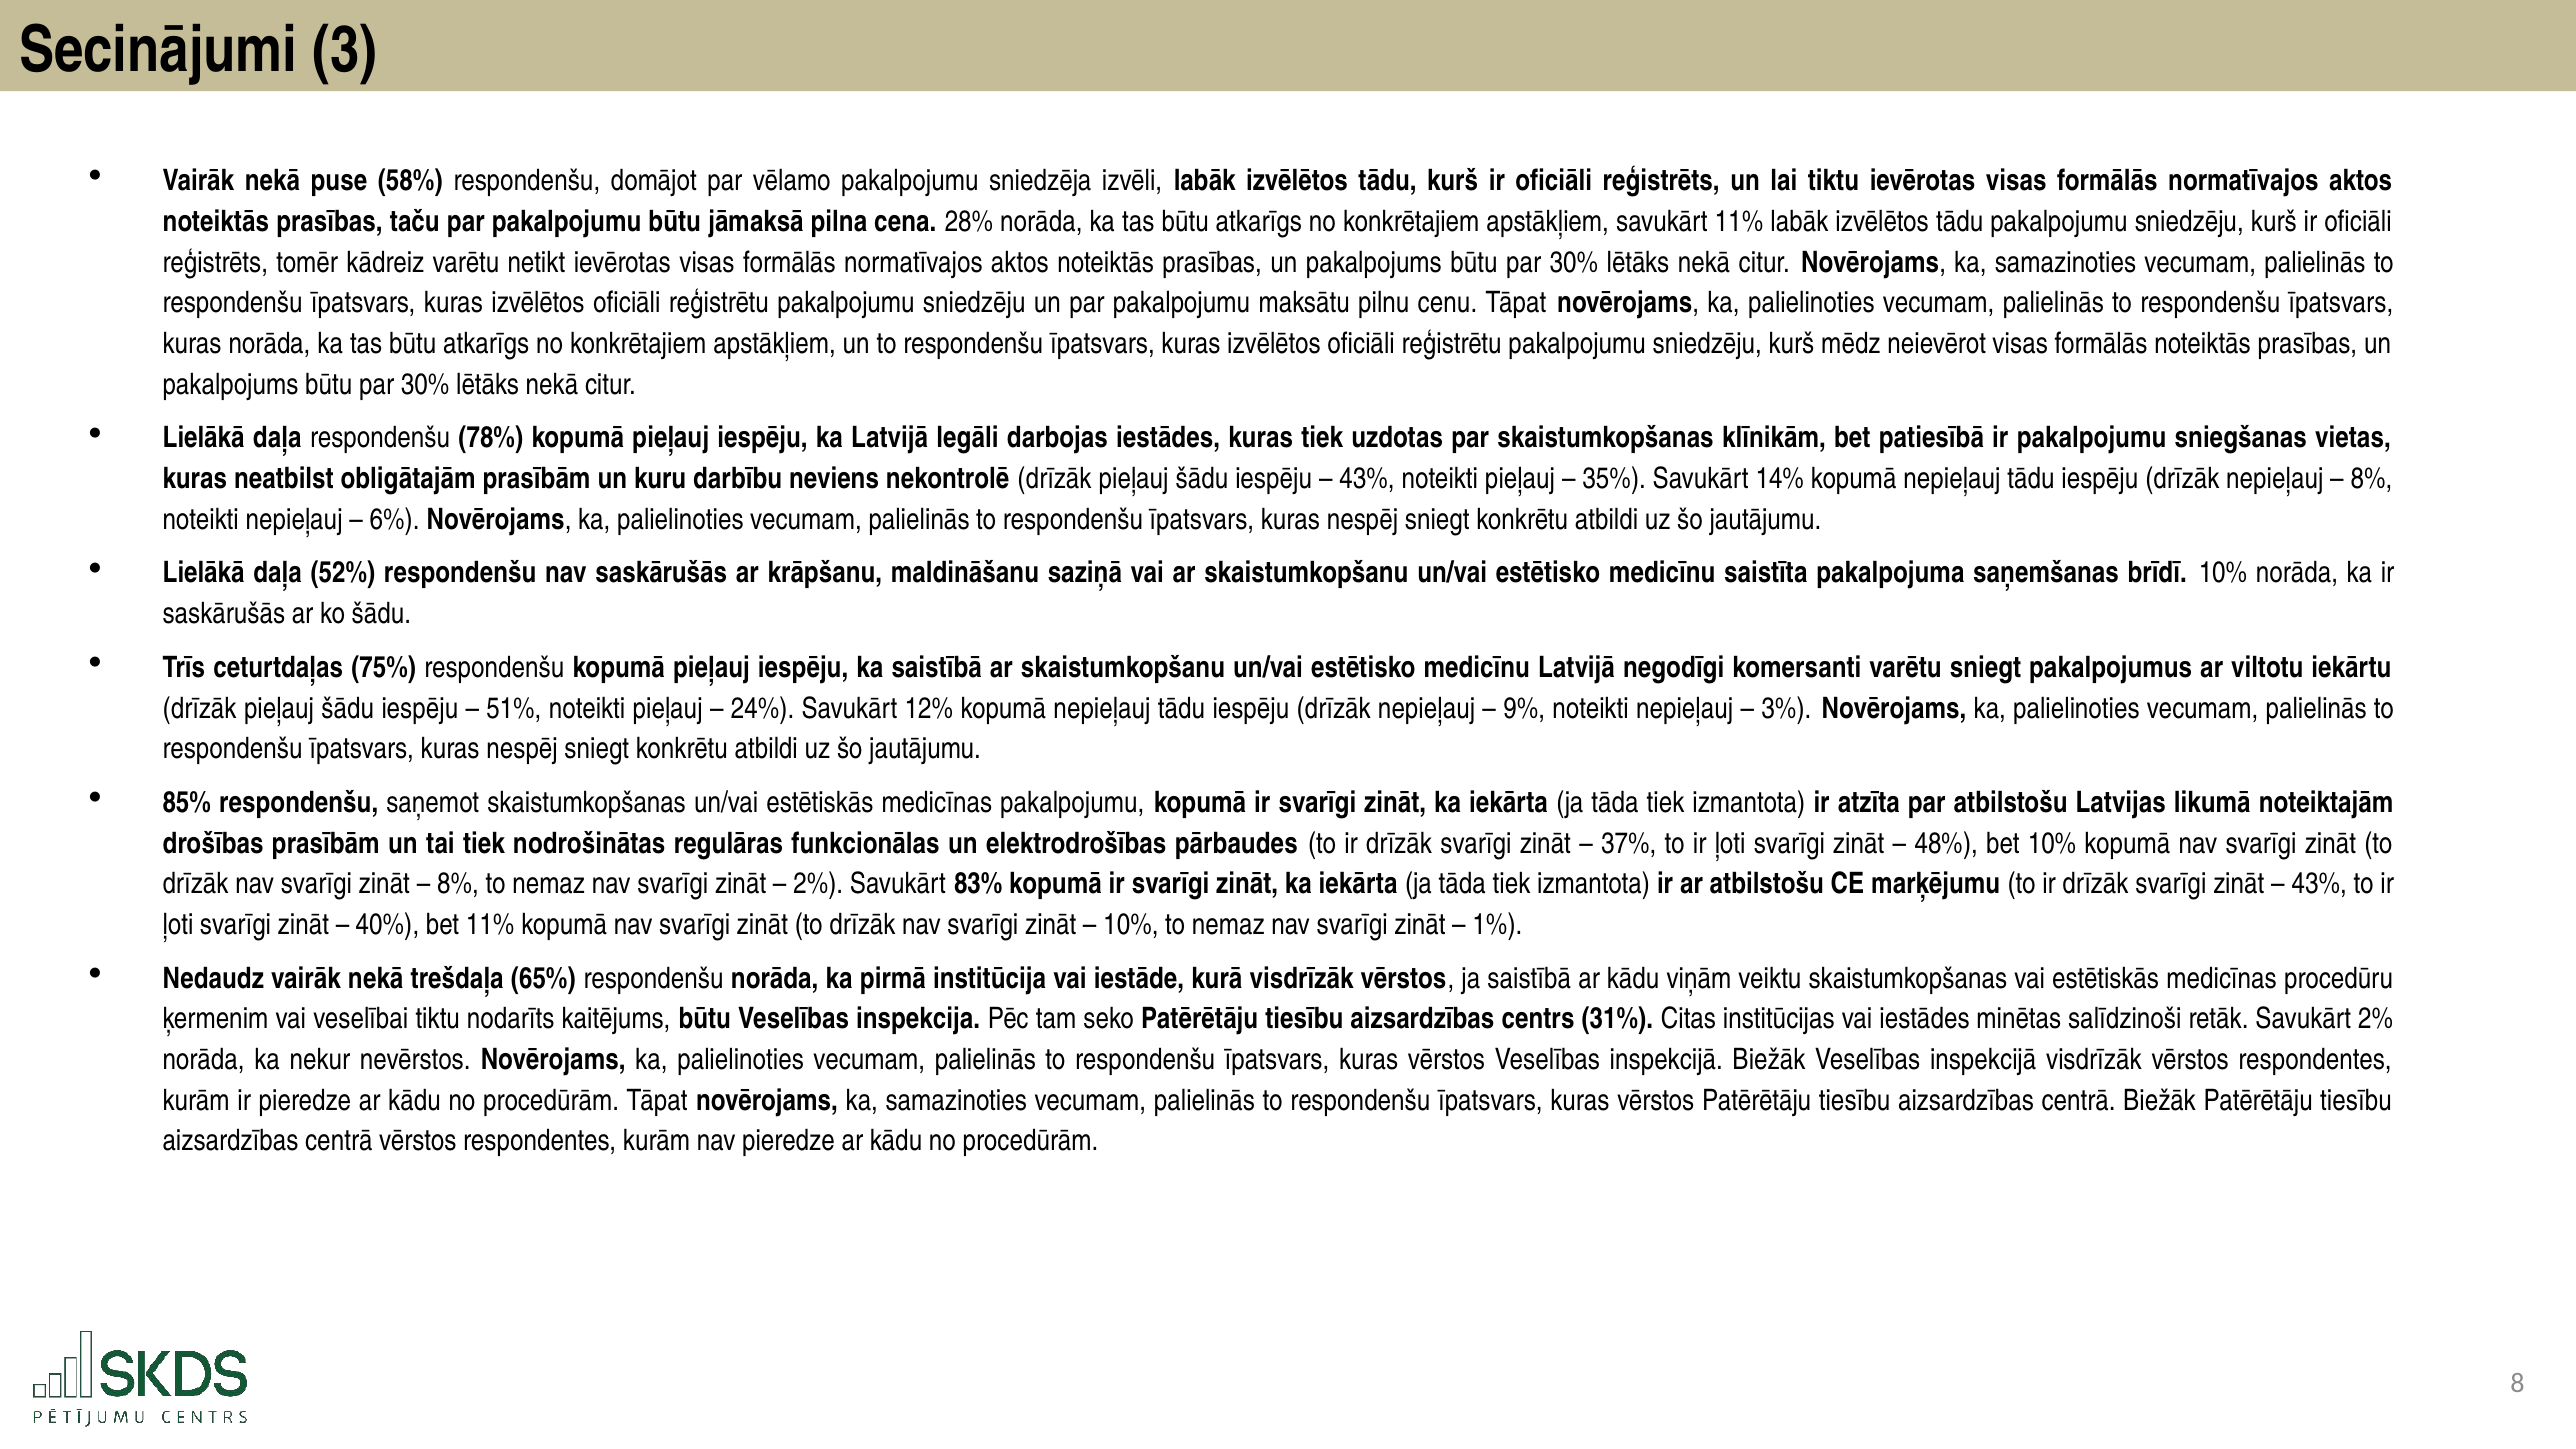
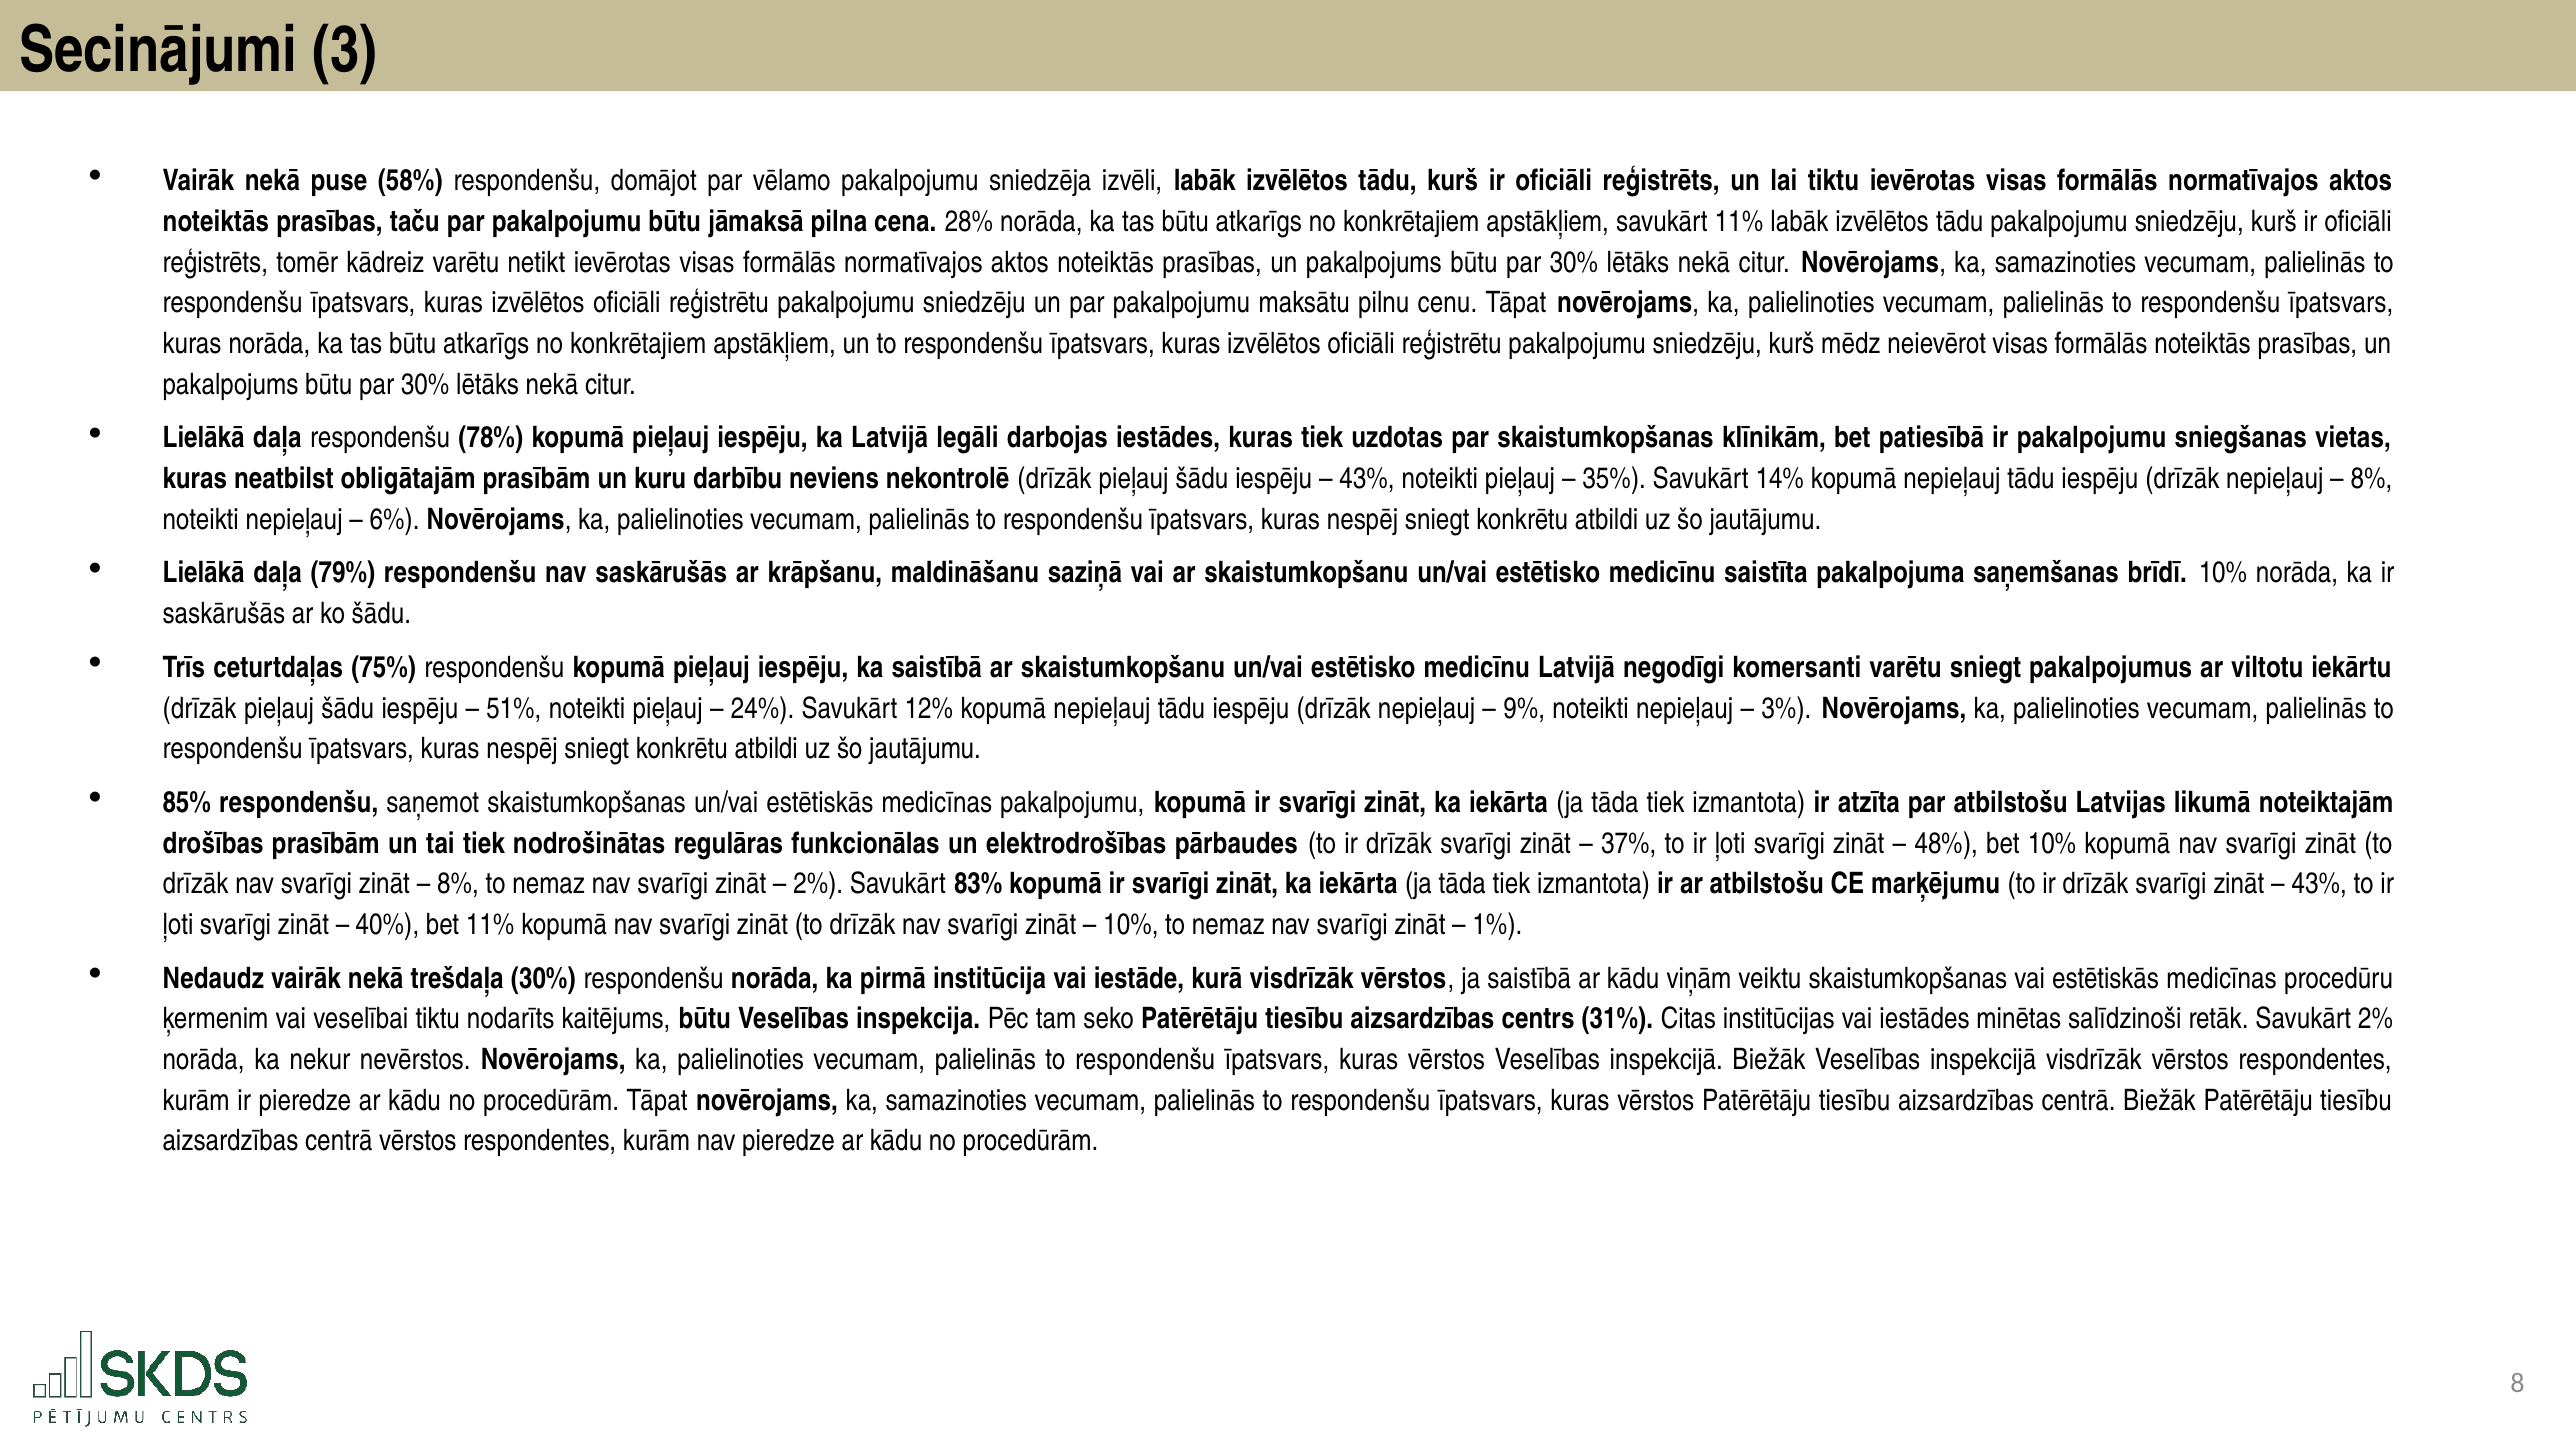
52%: 52% -> 79%
trešdaļa 65%: 65% -> 30%
